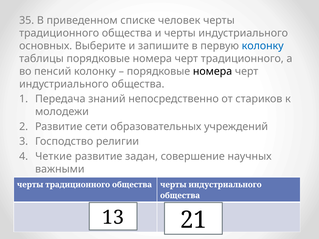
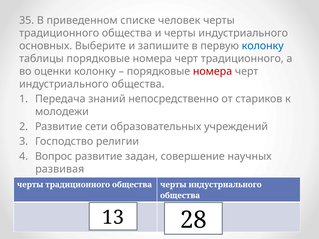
пенсий: пенсий -> оценки
номера at (213, 71) colour: black -> red
Четкие: Четкие -> Вопрос
важными: важными -> развивая
21: 21 -> 28
